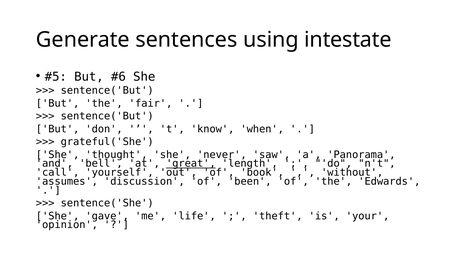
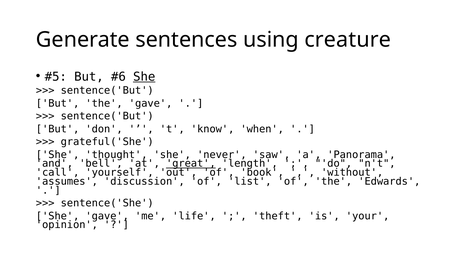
intestate: intestate -> creature
She at (144, 77) underline: none -> present
the fair: fair -> gave
been: been -> list
